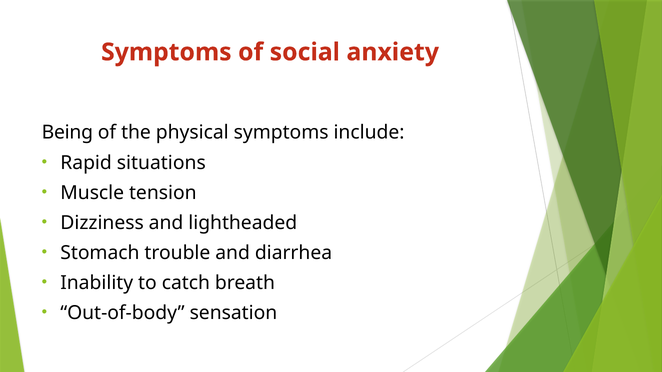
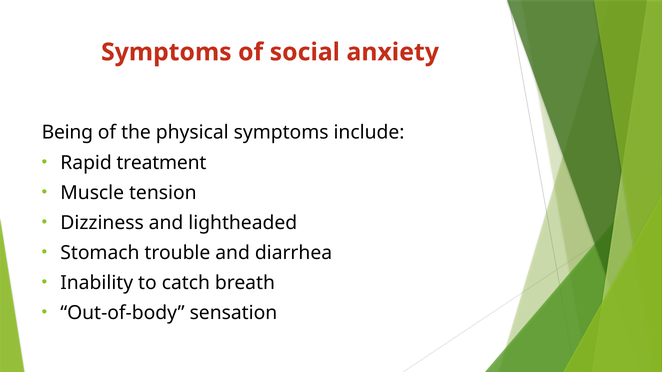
situations: situations -> treatment
